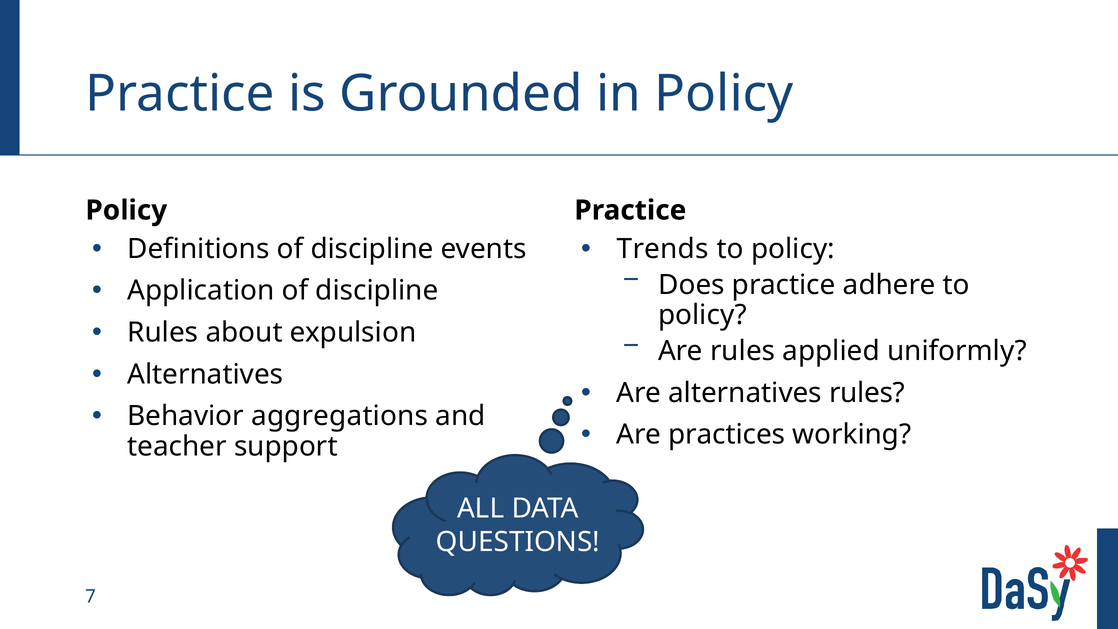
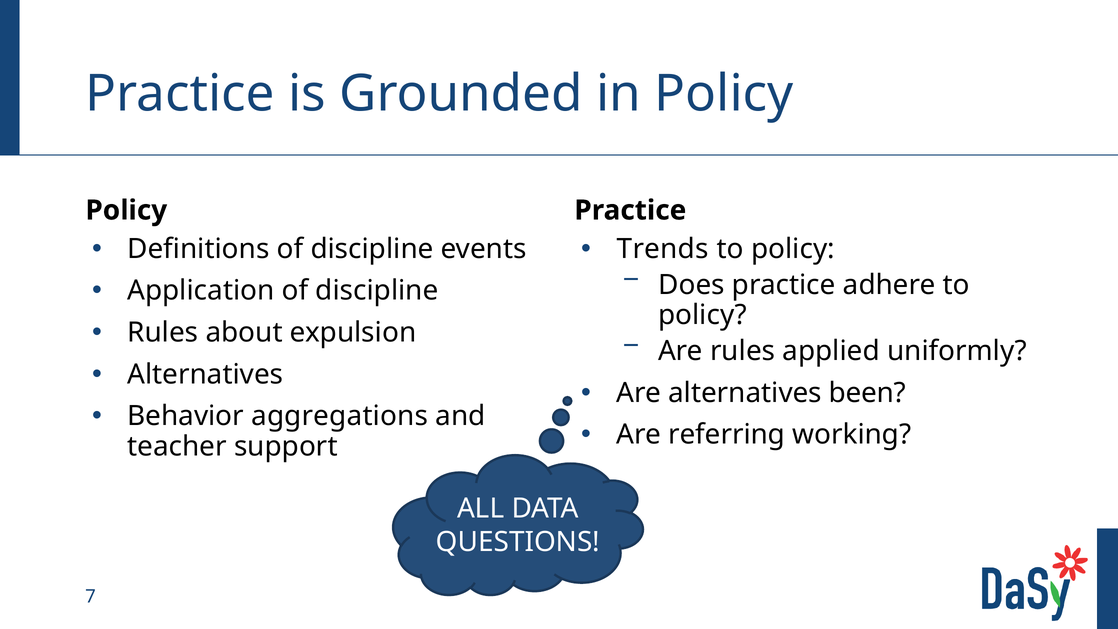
alternatives rules: rules -> been
practices: practices -> referring
